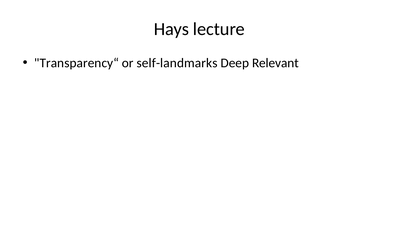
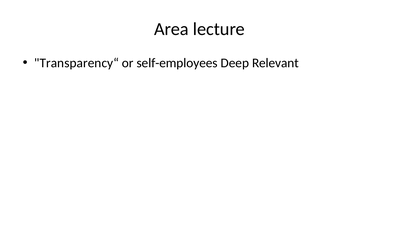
Hays: Hays -> Area
self-landmarks: self-landmarks -> self-employees
